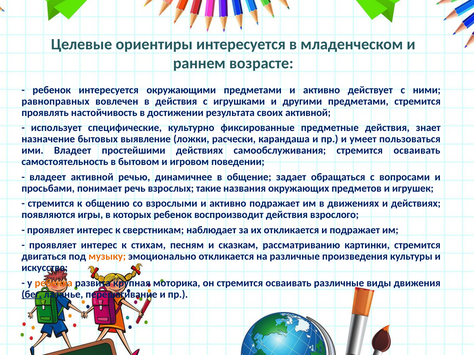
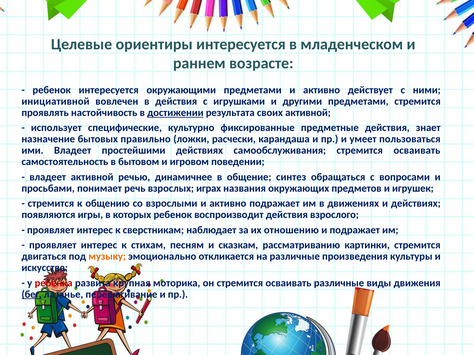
равноправных: равноправных -> инициативной
достижении underline: none -> present
выявление: выявление -> правильно
задает: задает -> синтез
такие: такие -> играх
их откликается: откликается -> отношению
ребенка colour: orange -> red
